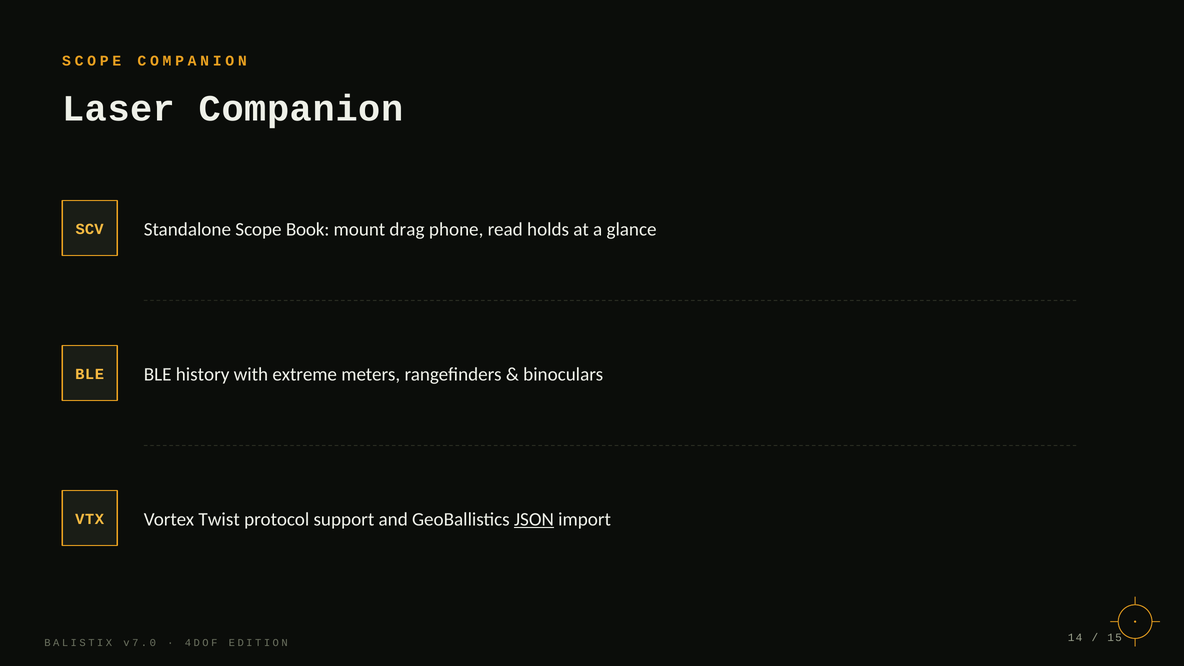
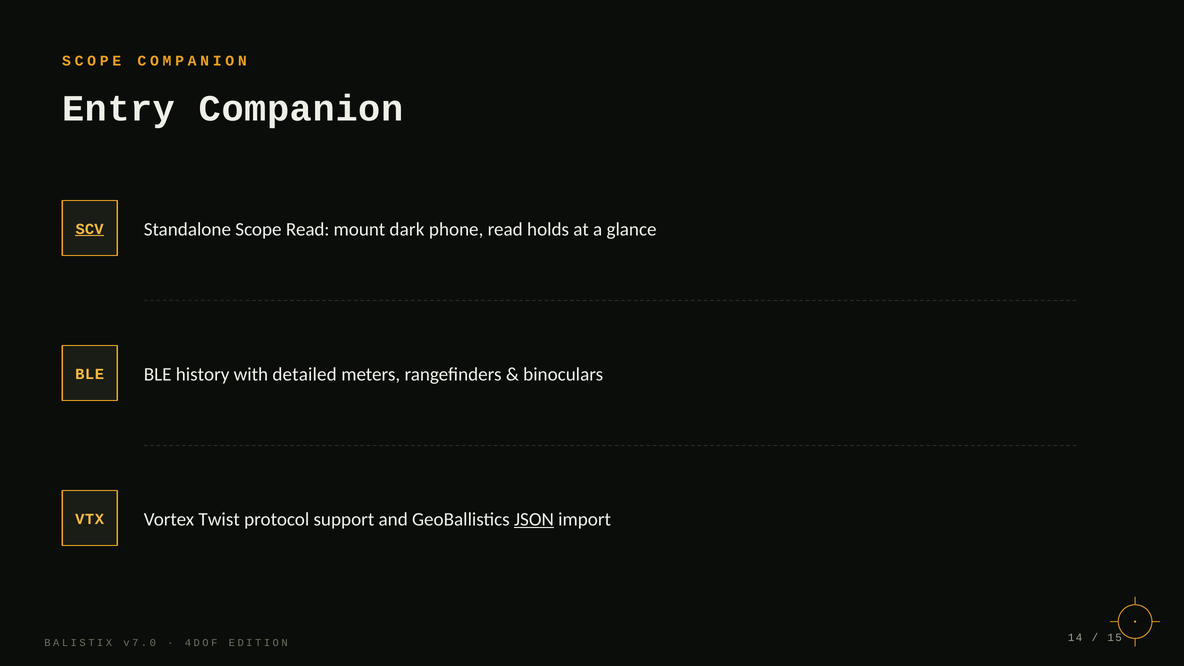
Laser: Laser -> Entry
SCV underline: none -> present
Scope Book: Book -> Read
drag: drag -> dark
extreme: extreme -> detailed
